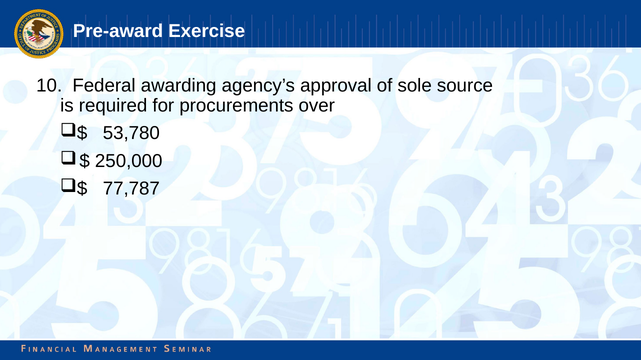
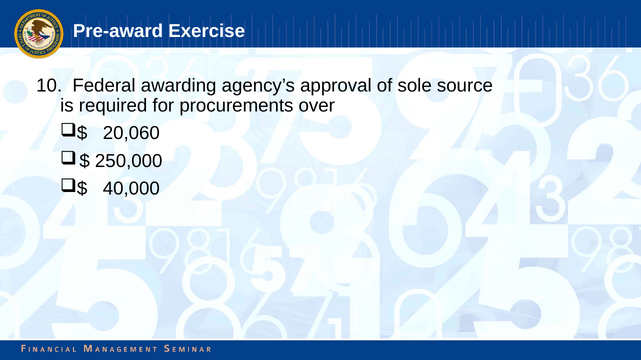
53,780: 53,780 -> 20,060
77,787: 77,787 -> 40,000
